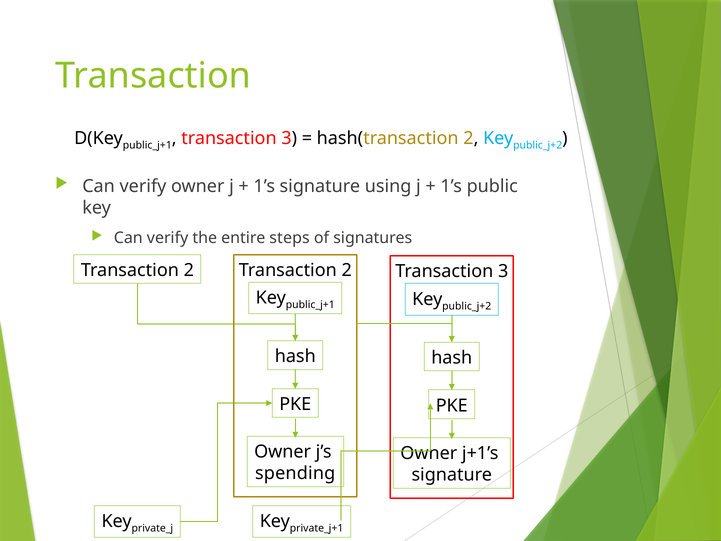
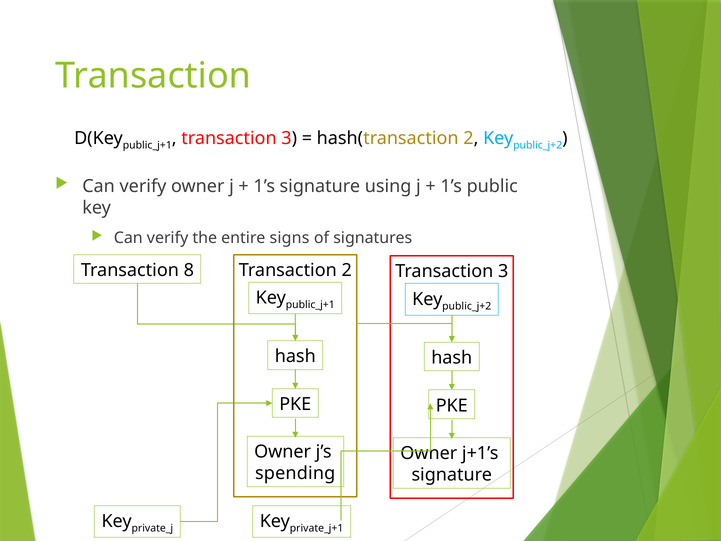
steps: steps -> signs
2 at (189, 270): 2 -> 8
